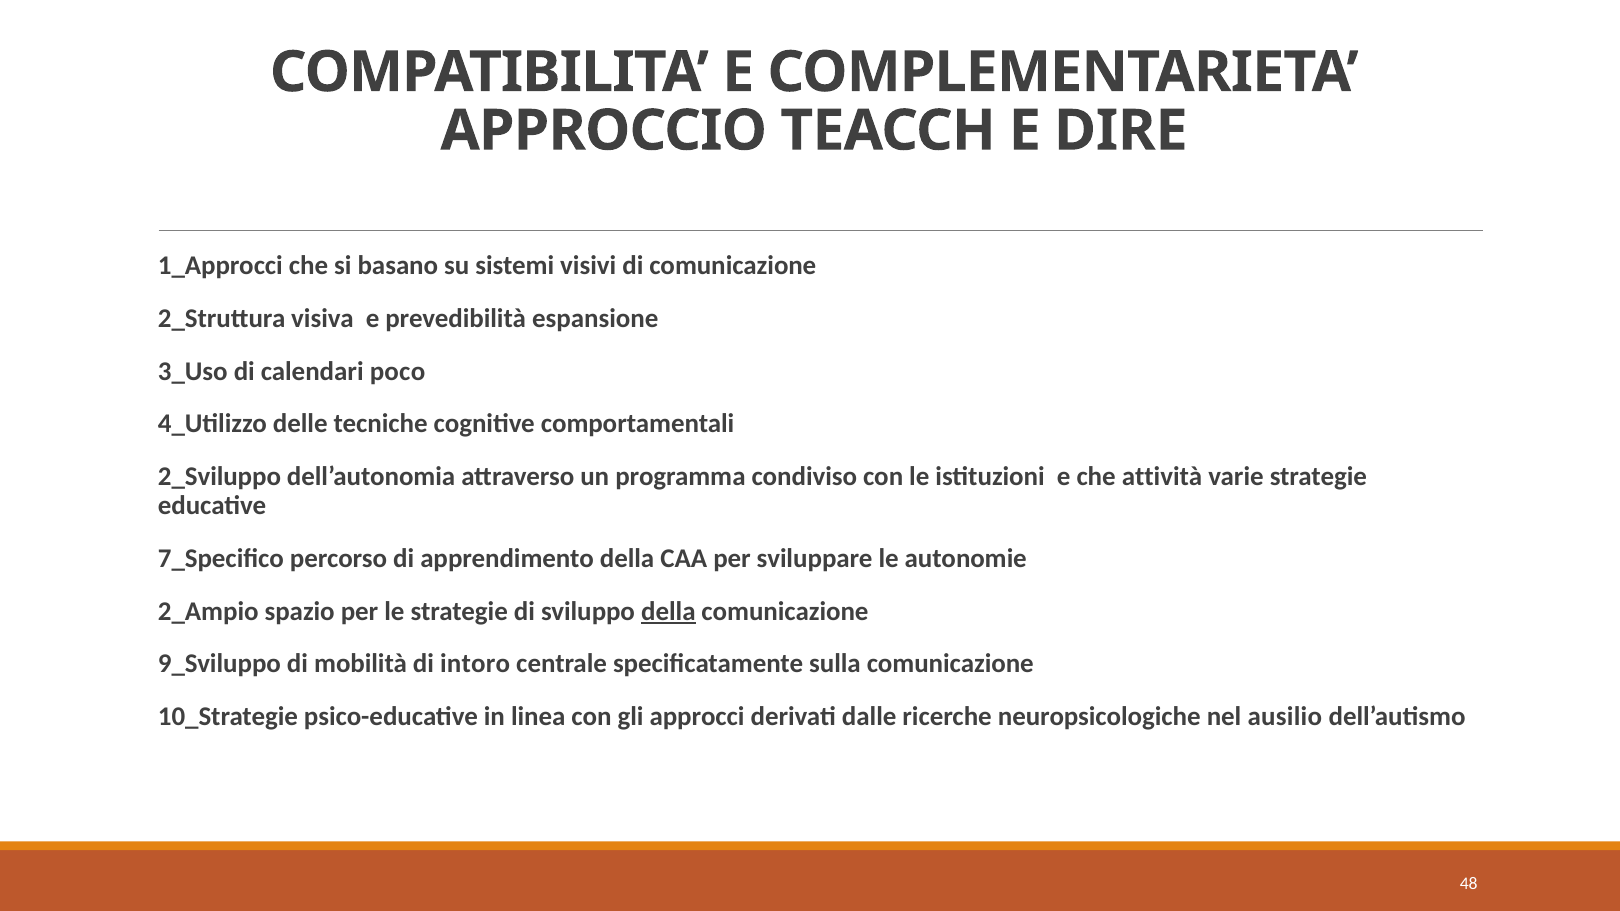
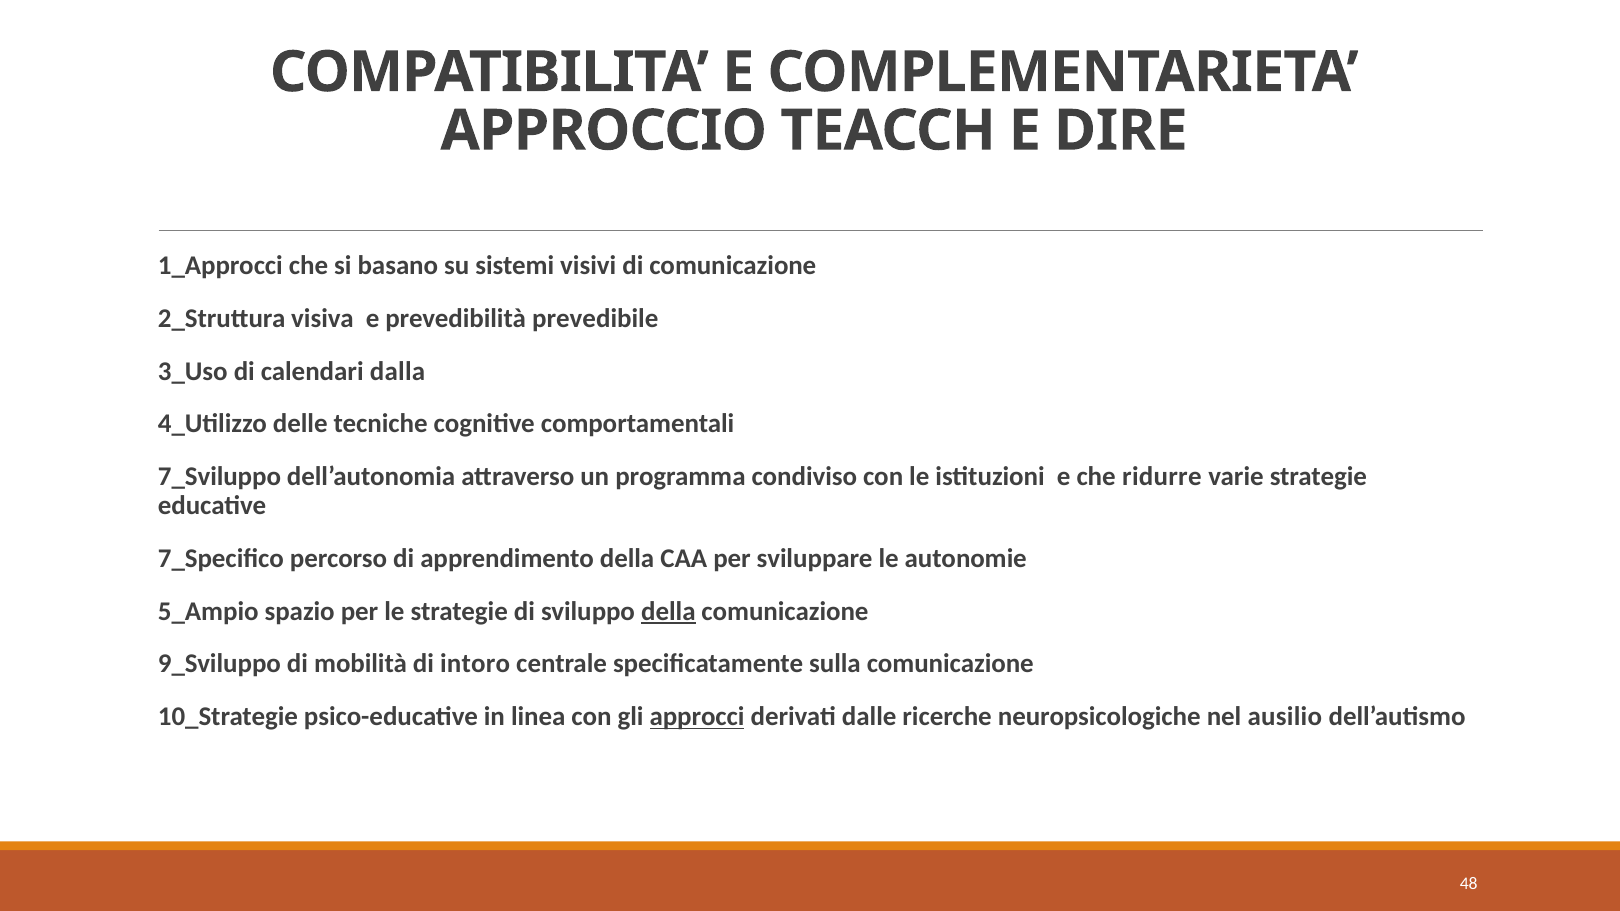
espansione: espansione -> prevedibile
poco: poco -> dalla
2_Sviluppo: 2_Sviluppo -> 7_Sviluppo
attività: attività -> ridurre
2_Ampio: 2_Ampio -> 5_Ampio
approcci underline: none -> present
